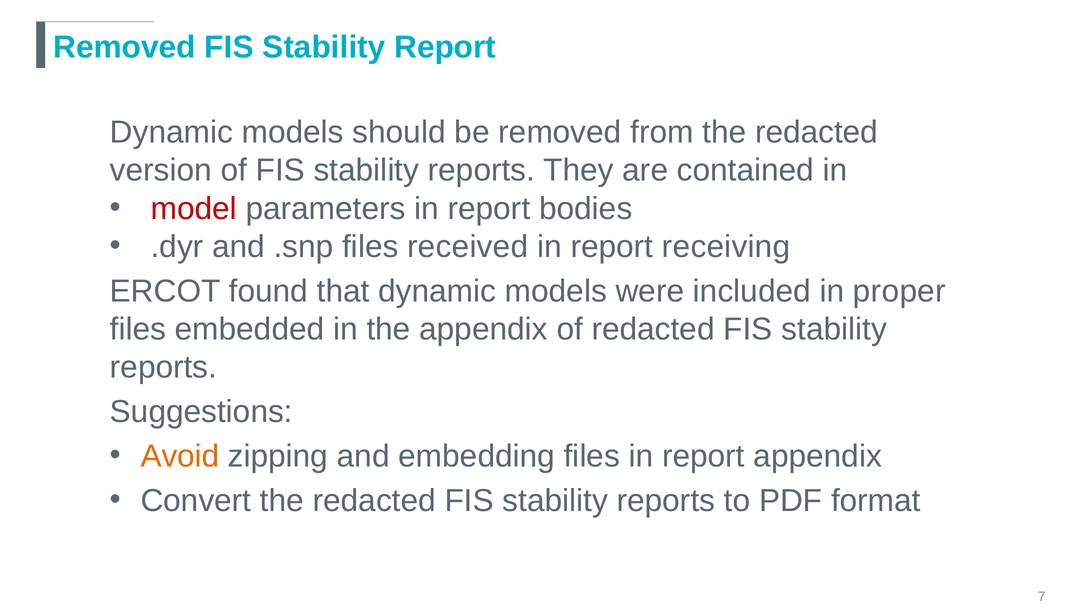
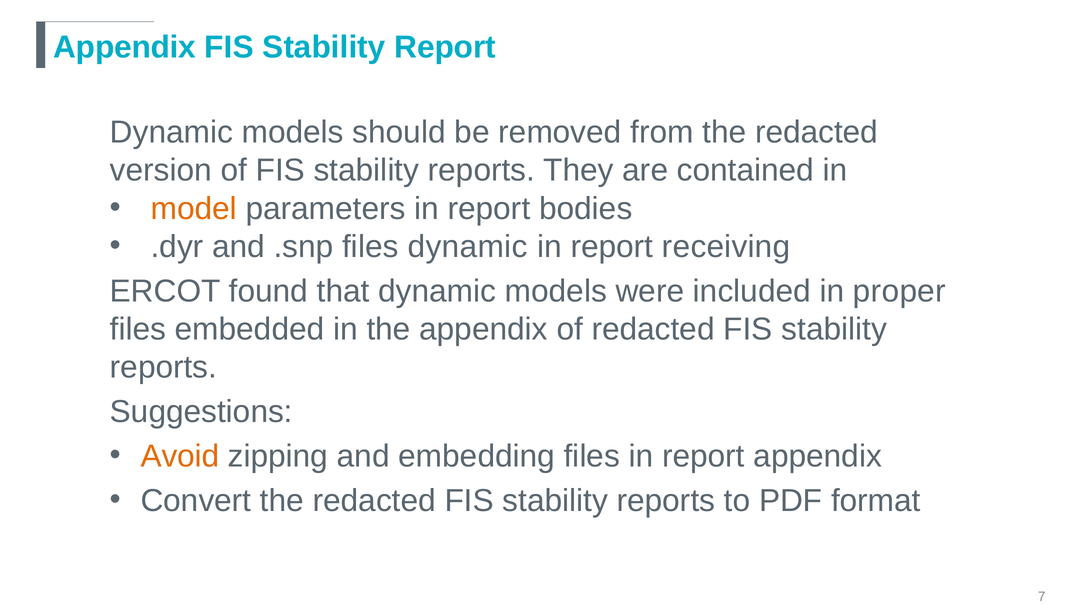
Removed at (125, 47): Removed -> Appendix
model colour: red -> orange
files received: received -> dynamic
